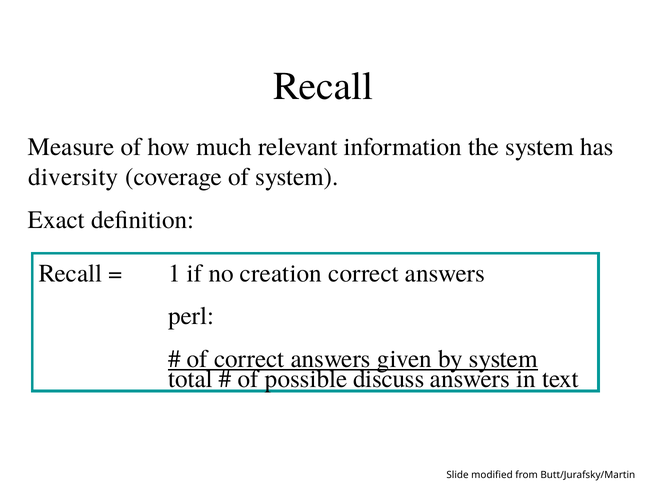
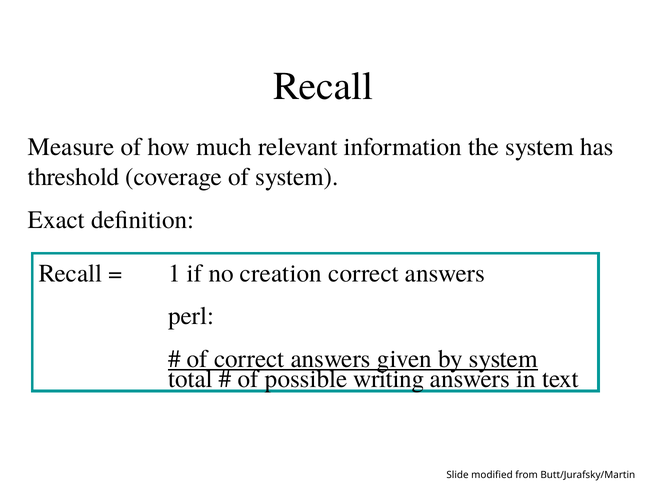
diversity: diversity -> threshold
discuss: discuss -> writing
